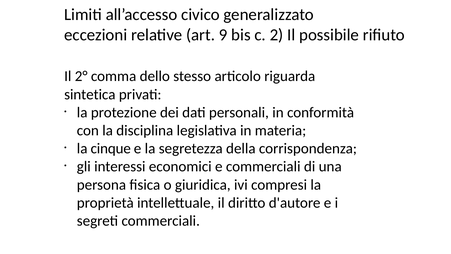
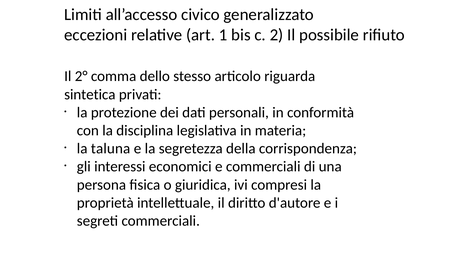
9: 9 -> 1
cinque: cinque -> taluna
